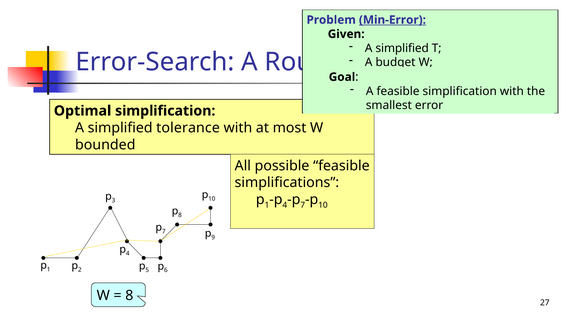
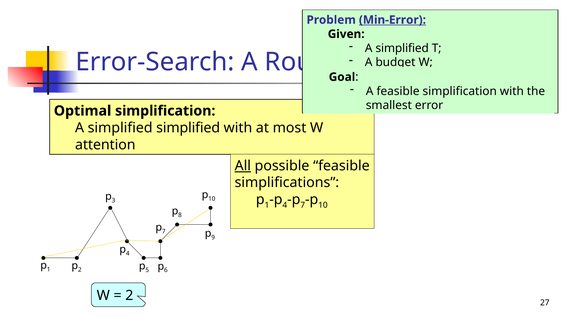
simplified tolerance: tolerance -> simplified
bounded: bounded -> attention
All underline: none -> present
8 at (129, 296): 8 -> 2
